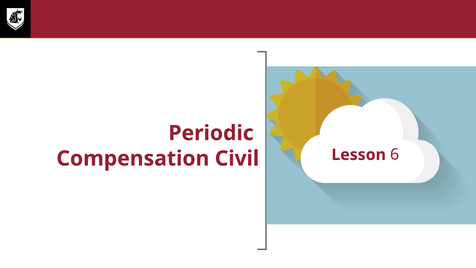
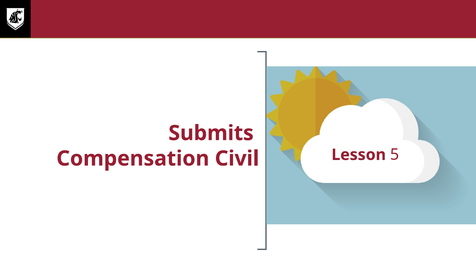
Periodic: Periodic -> Submits
6: 6 -> 5
